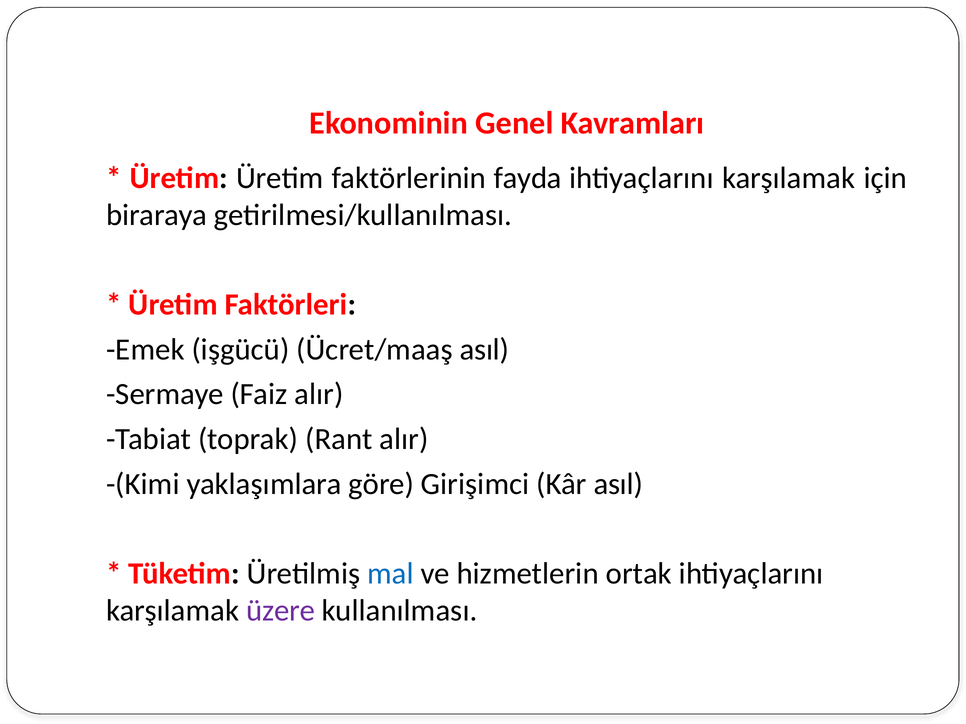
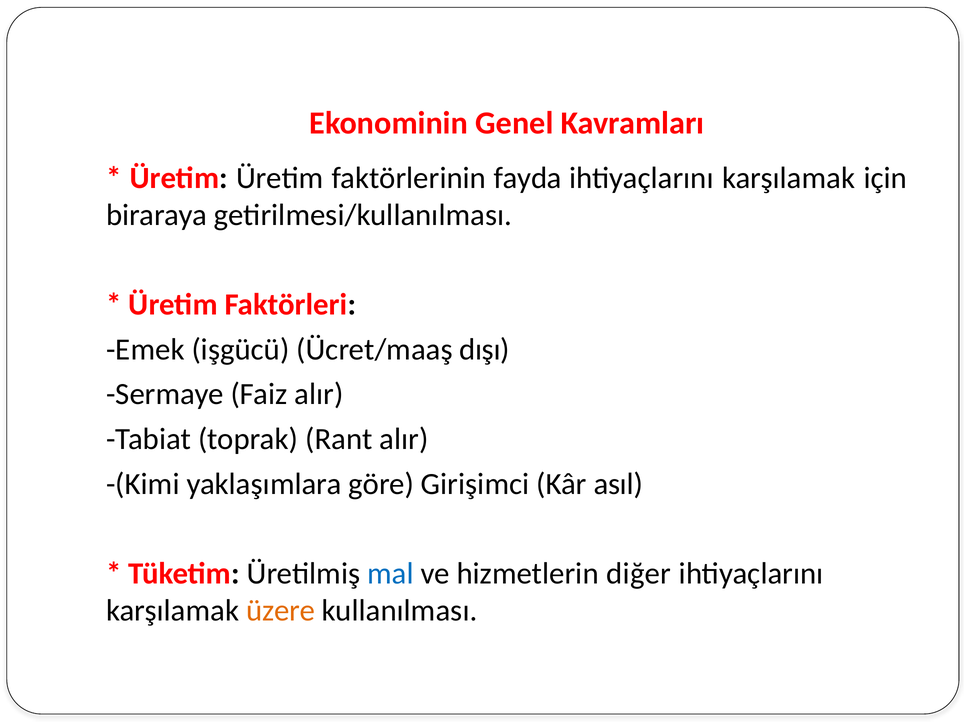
Ücret/maaş asıl: asıl -> dışı
ortak: ortak -> diğer
üzere colour: purple -> orange
